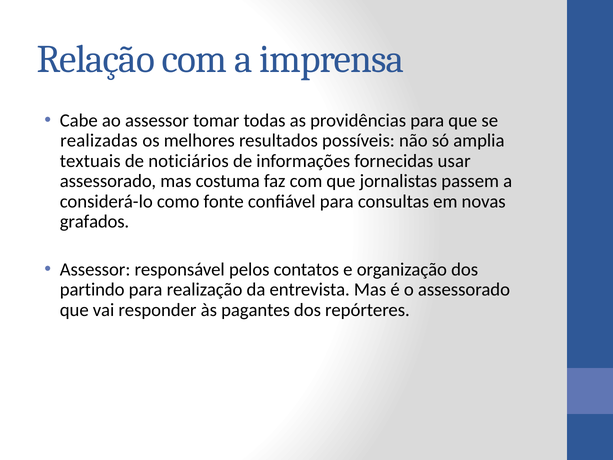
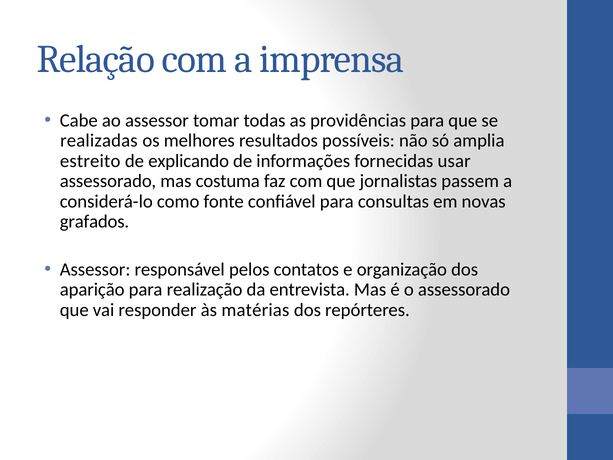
textuais: textuais -> estreito
noticiários: noticiários -> explicando
partindo: partindo -> aparição
pagantes: pagantes -> matérias
